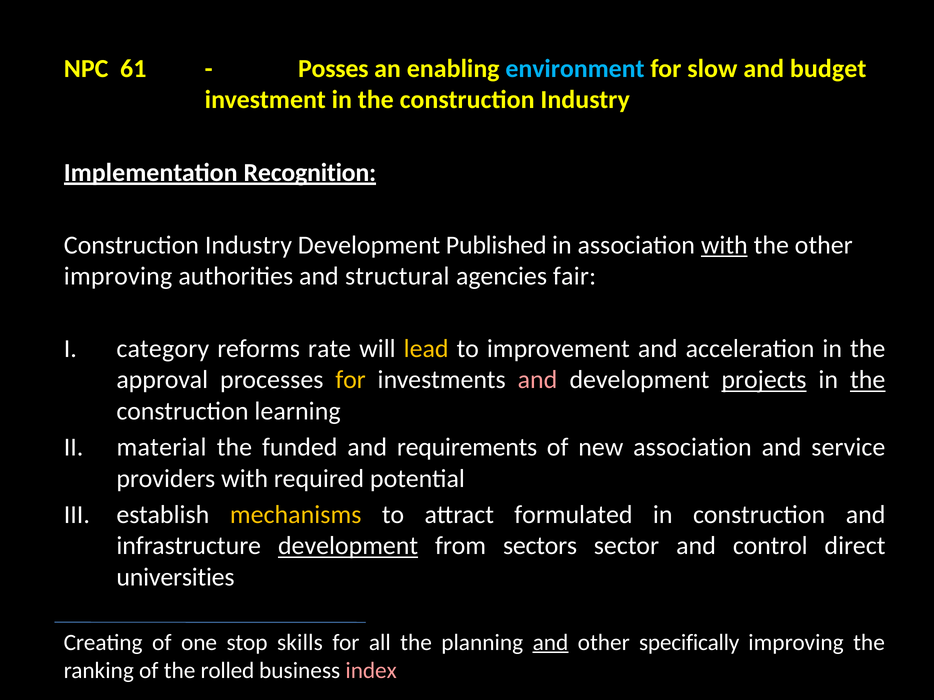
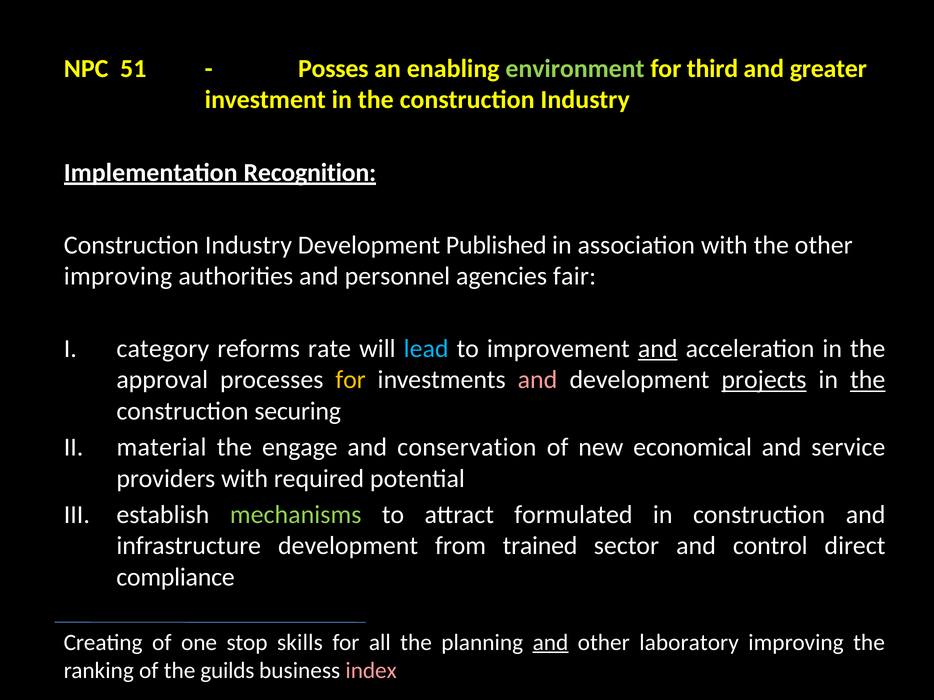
61: 61 -> 51
environment colour: light blue -> light green
slow: slow -> third
budget: budget -> greater
with at (724, 245) underline: present -> none
structural: structural -> personnel
lead colour: yellow -> light blue
and at (658, 349) underline: none -> present
learning: learning -> securing
funded: funded -> engage
requirements: requirements -> conservation
new association: association -> economical
mechanisms colour: yellow -> light green
development at (348, 546) underline: present -> none
sectors: sectors -> trained
universities: universities -> compliance
specifically: specifically -> laboratory
rolled: rolled -> guilds
